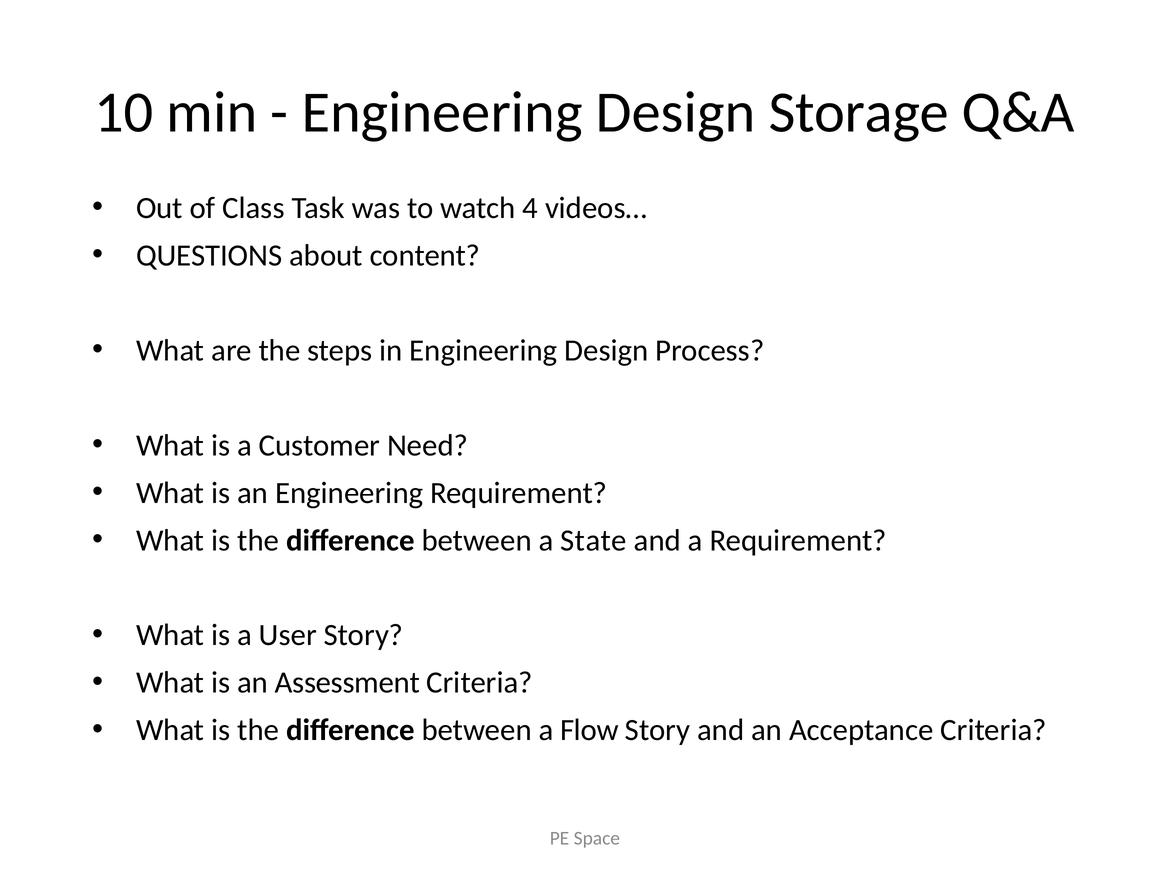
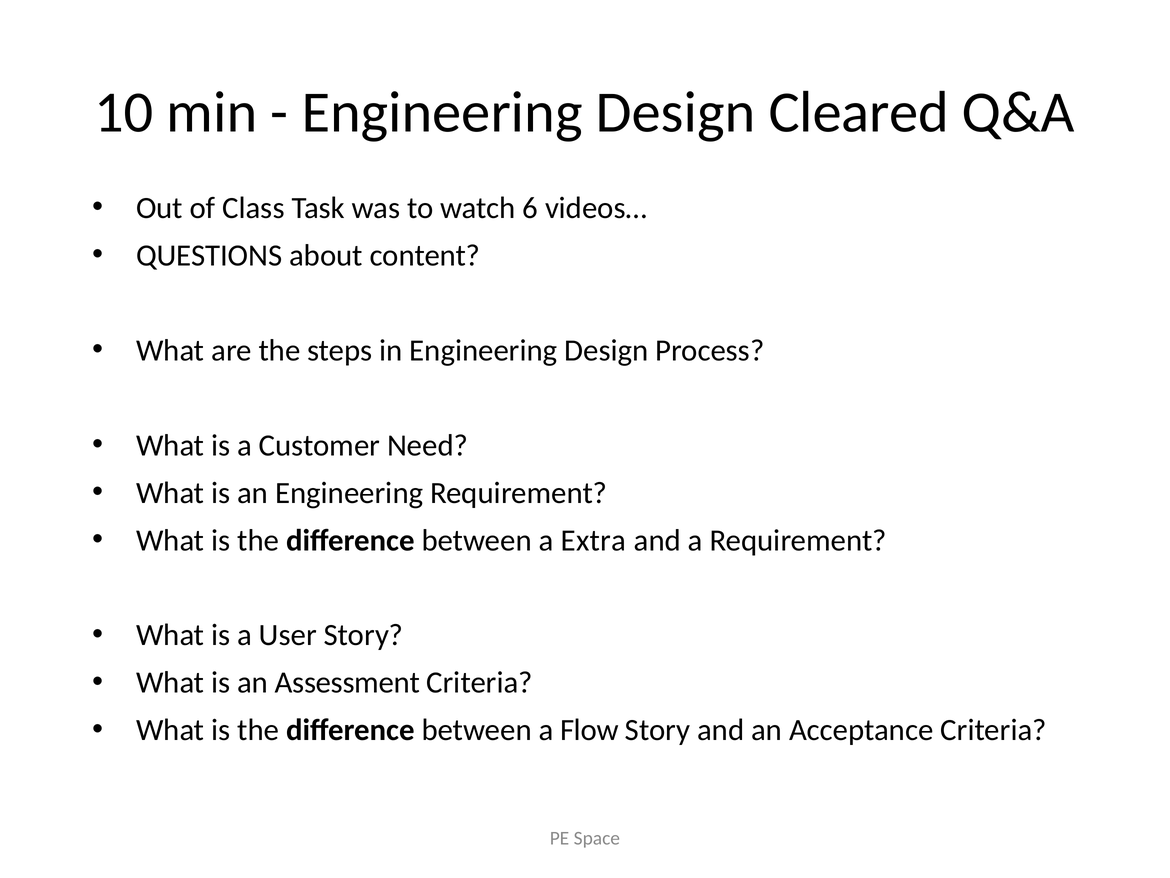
Storage: Storage -> Cleared
4: 4 -> 6
State: State -> Extra
